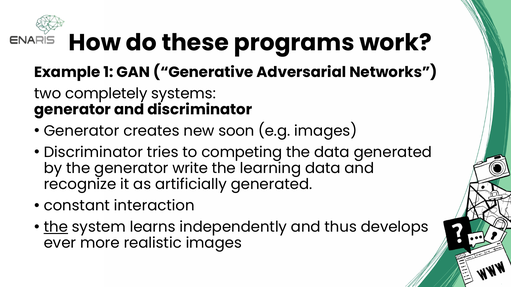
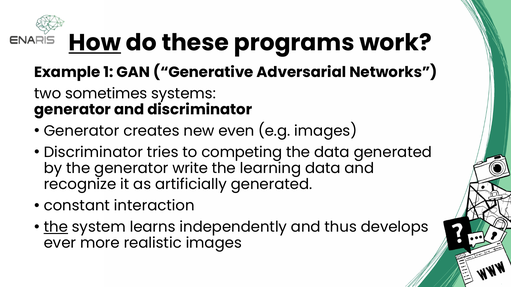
How underline: none -> present
completely: completely -> sometimes
soon: soon -> even
